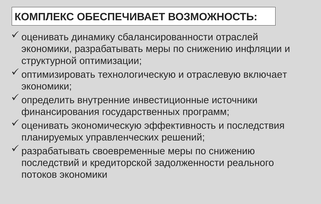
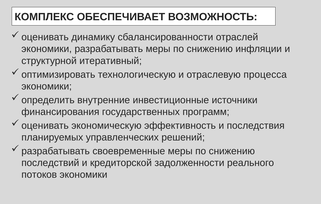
оптимизации: оптимизации -> итеративный
включает: включает -> процесса
